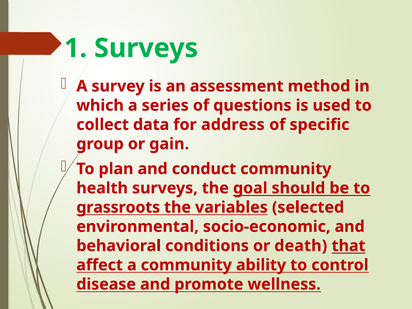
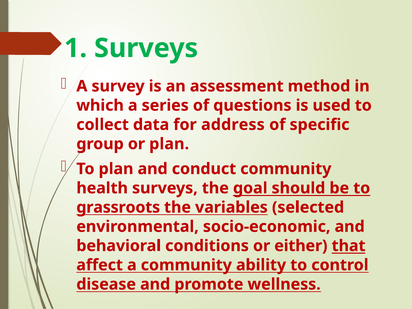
or gain: gain -> plan
death: death -> either
